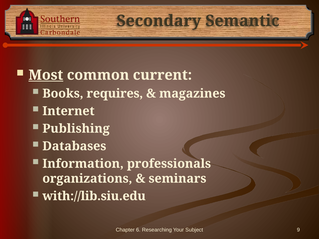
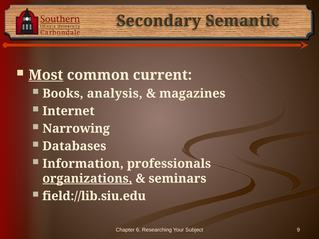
requires: requires -> analysis
Publishing: Publishing -> Narrowing
organizations underline: none -> present
with://lib.siu.edu: with://lib.siu.edu -> field://lib.siu.edu
